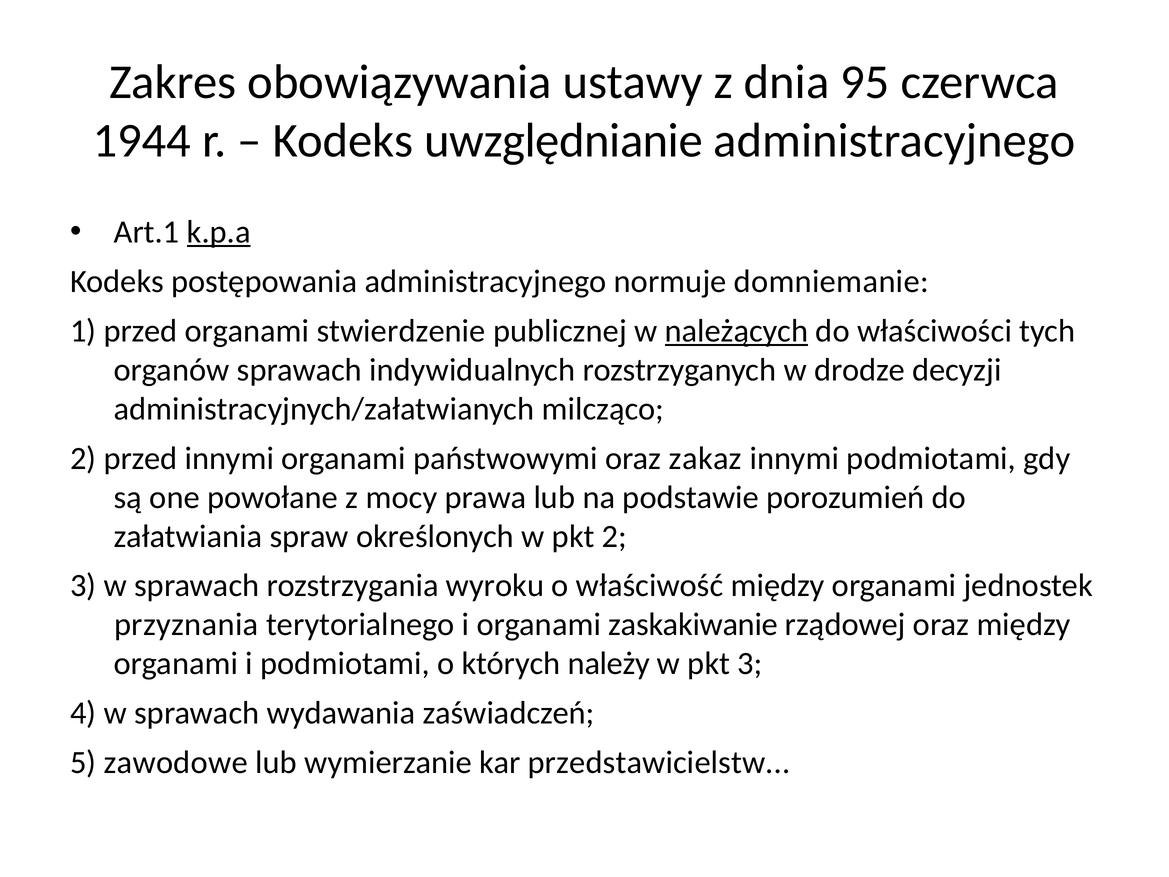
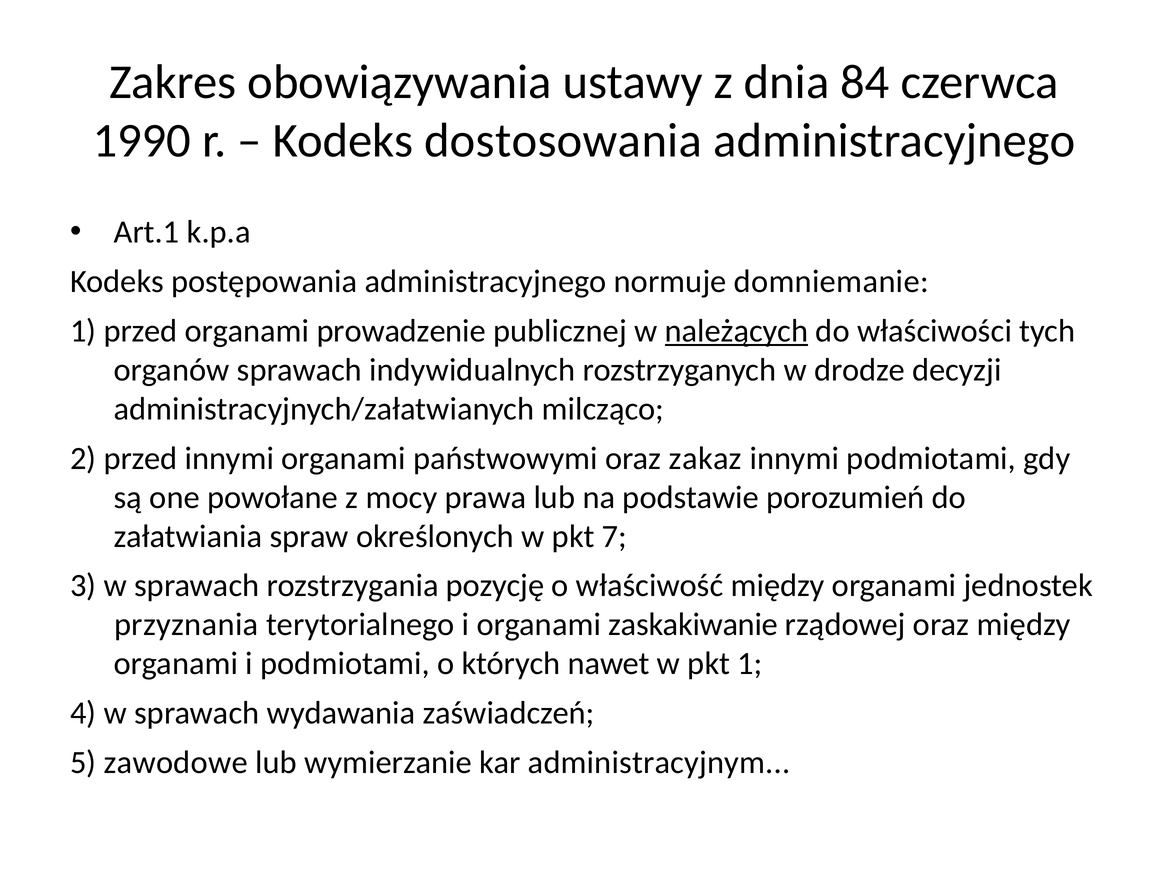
95: 95 -> 84
1944: 1944 -> 1990
uwzględnianie: uwzględnianie -> dostosowania
k.p.a underline: present -> none
stwierdzenie: stwierdzenie -> prowadzenie
pkt 2: 2 -> 7
wyroku: wyroku -> pozycję
należy: należy -> nawet
pkt 3: 3 -> 1
przedstawicielstw: przedstawicielstw -> administracyjnym
